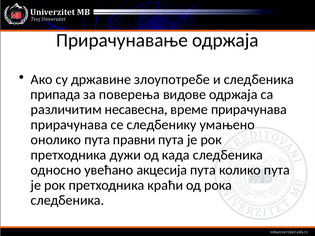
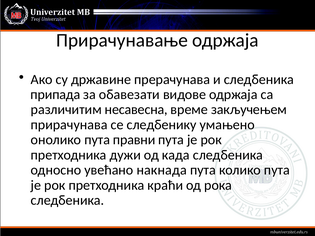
злоупотребе: злоупотребе -> прерачунава
поверења: поверења -> обавезати
време прирачунава: прирачунава -> закључењем
акцесија: акцесија -> накнада
